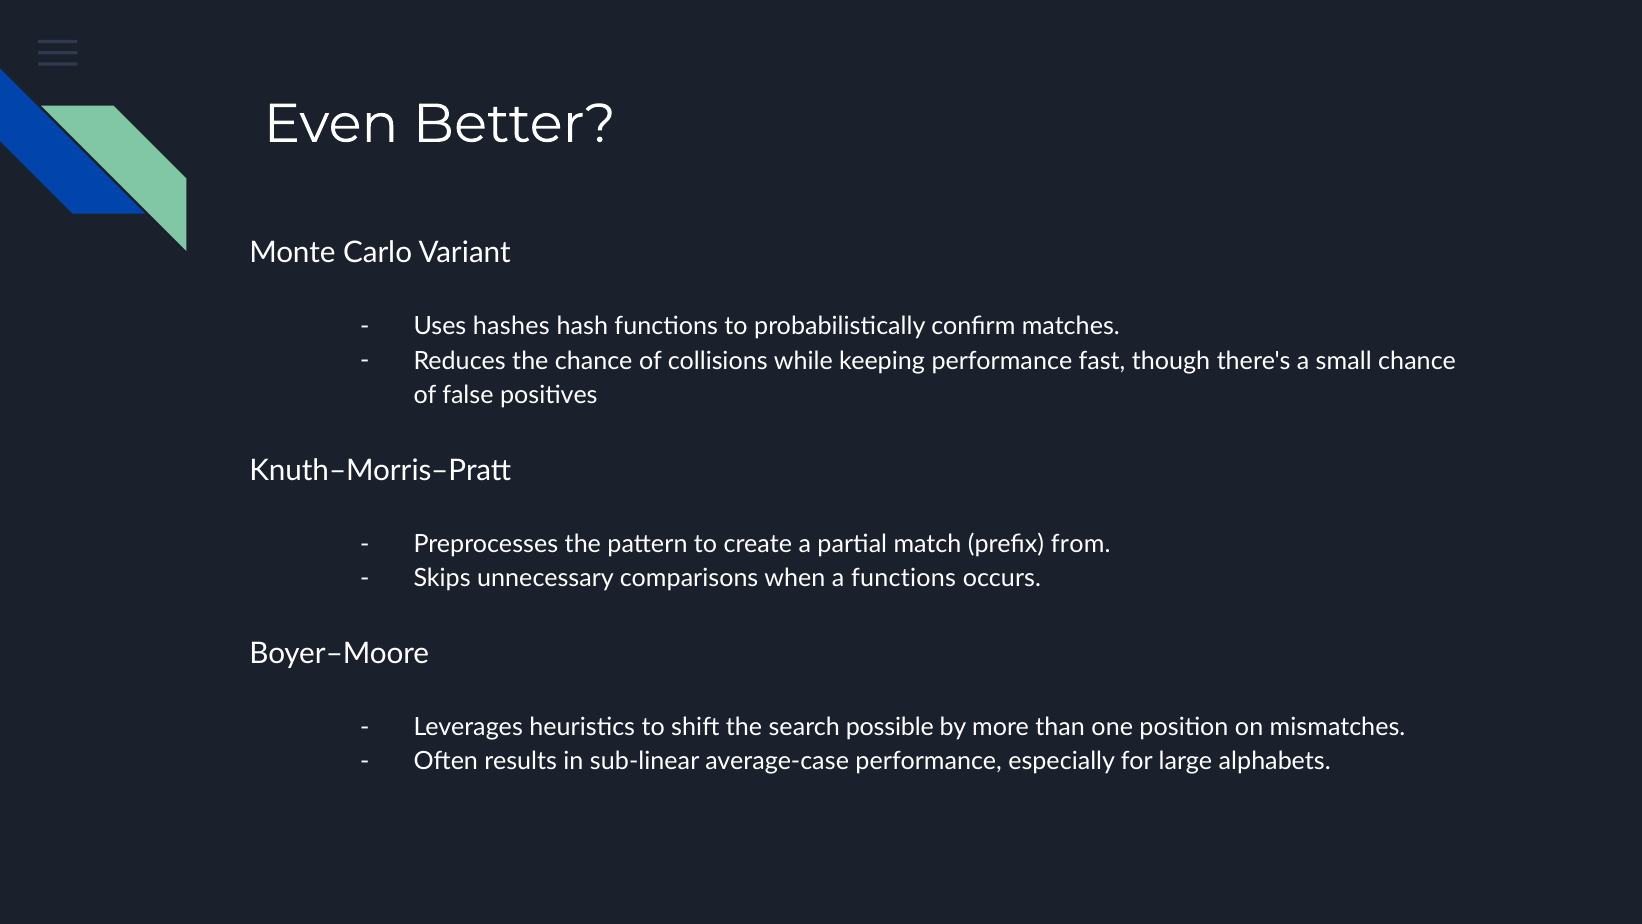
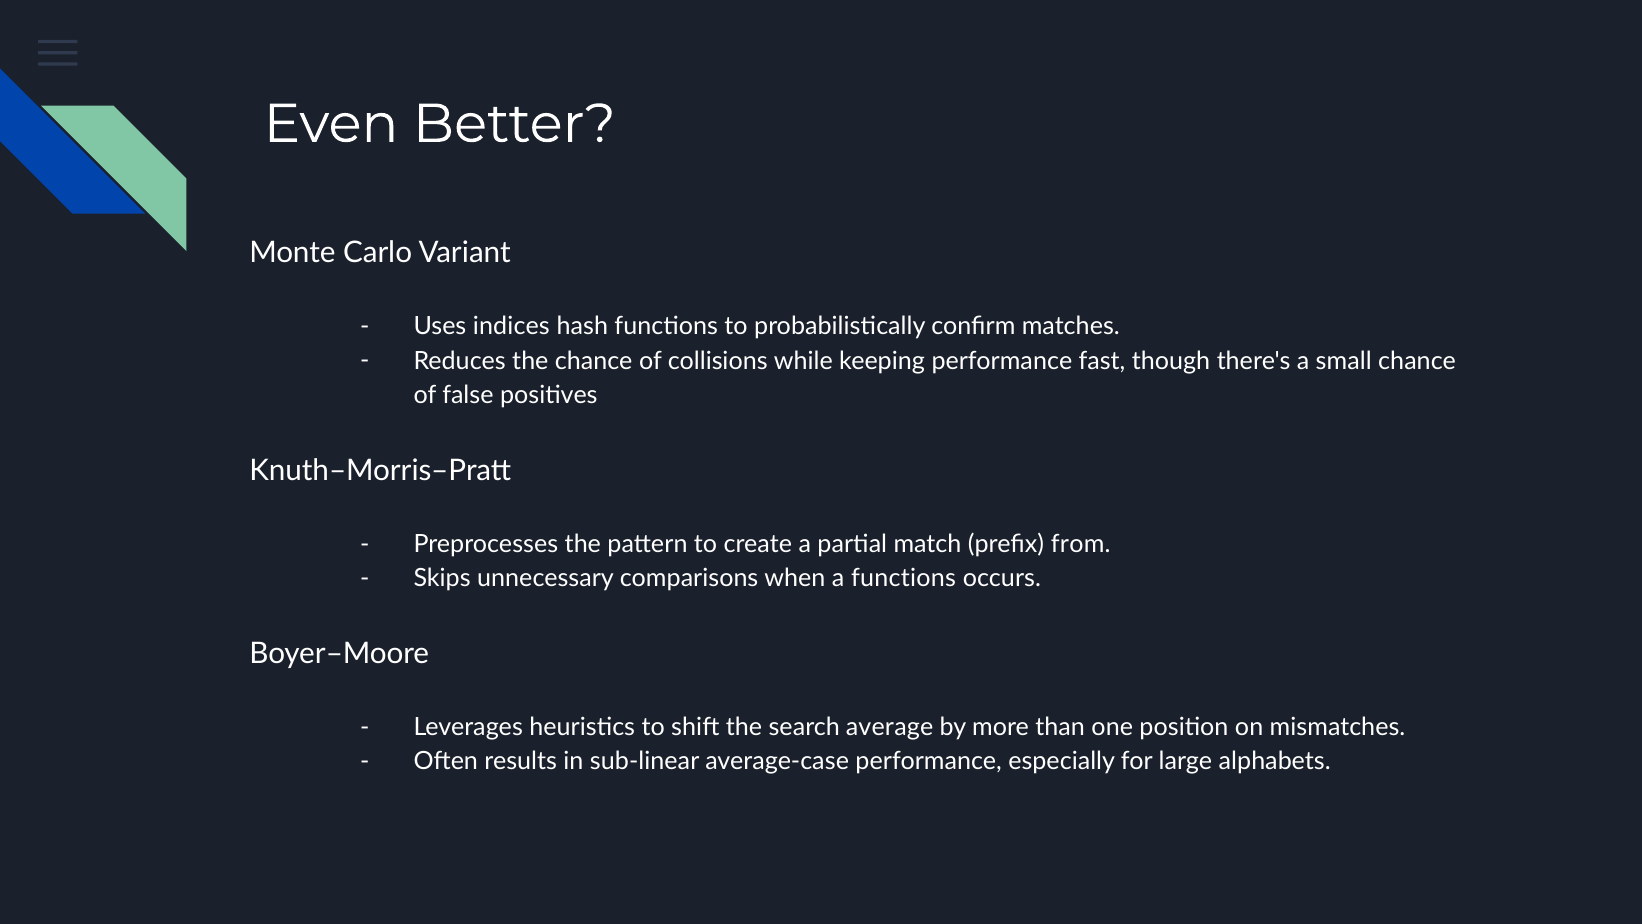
hashes: hashes -> indices
possible: possible -> average
